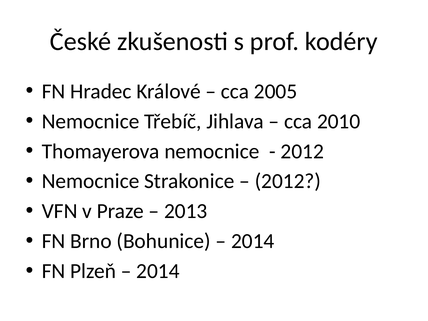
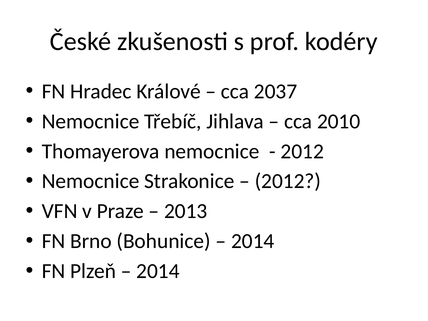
2005: 2005 -> 2037
